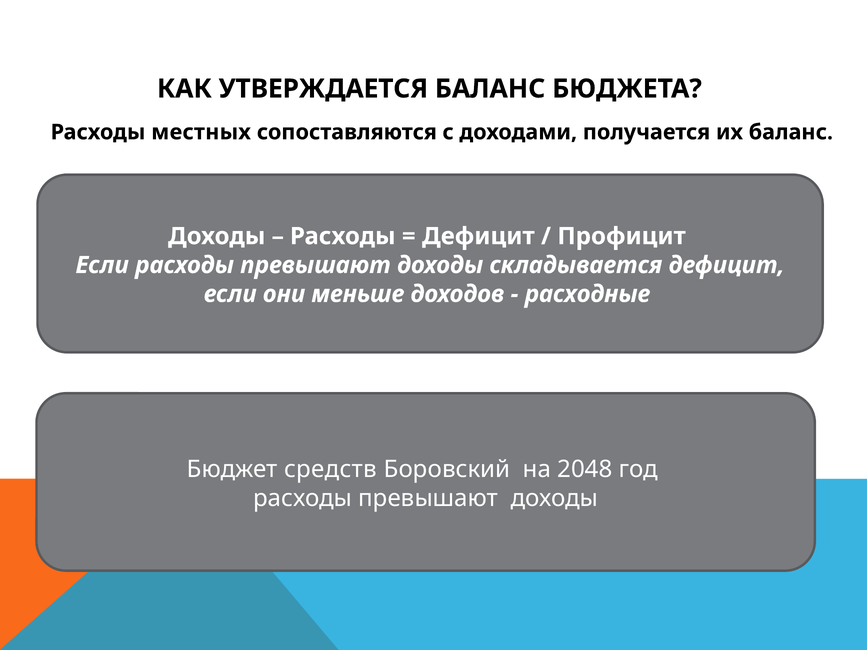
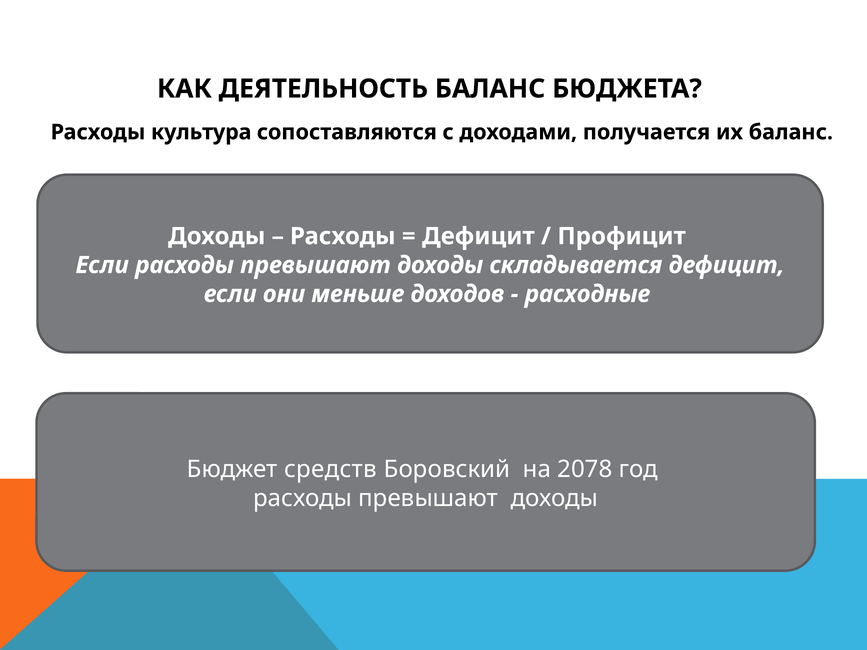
УТВЕРЖДАЕТСЯ: УТВЕРЖДАЕТСЯ -> ДЕЯТЕЛЬНОСТЬ
местных: местных -> культура
2048: 2048 -> 2078
